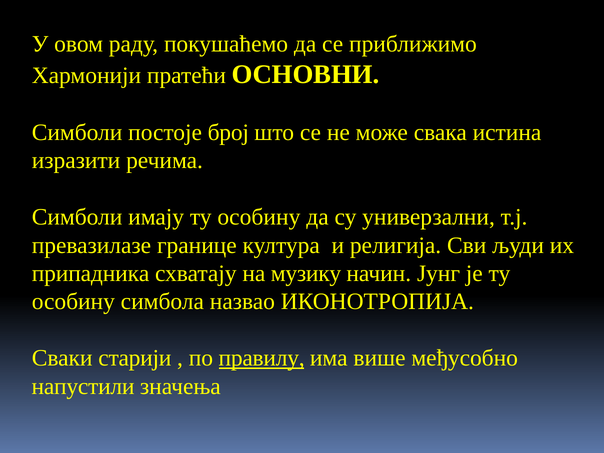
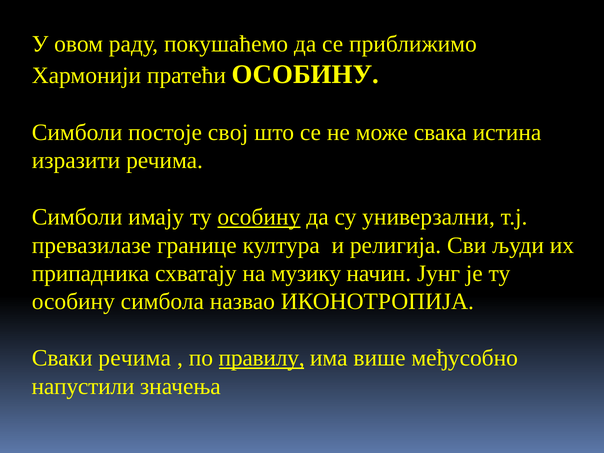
пратећи ОСНОВНИ: ОСНОВНИ -> ОСОБИНУ
број: број -> свој
особину at (259, 217) underline: none -> present
Сваки старији: старији -> речима
